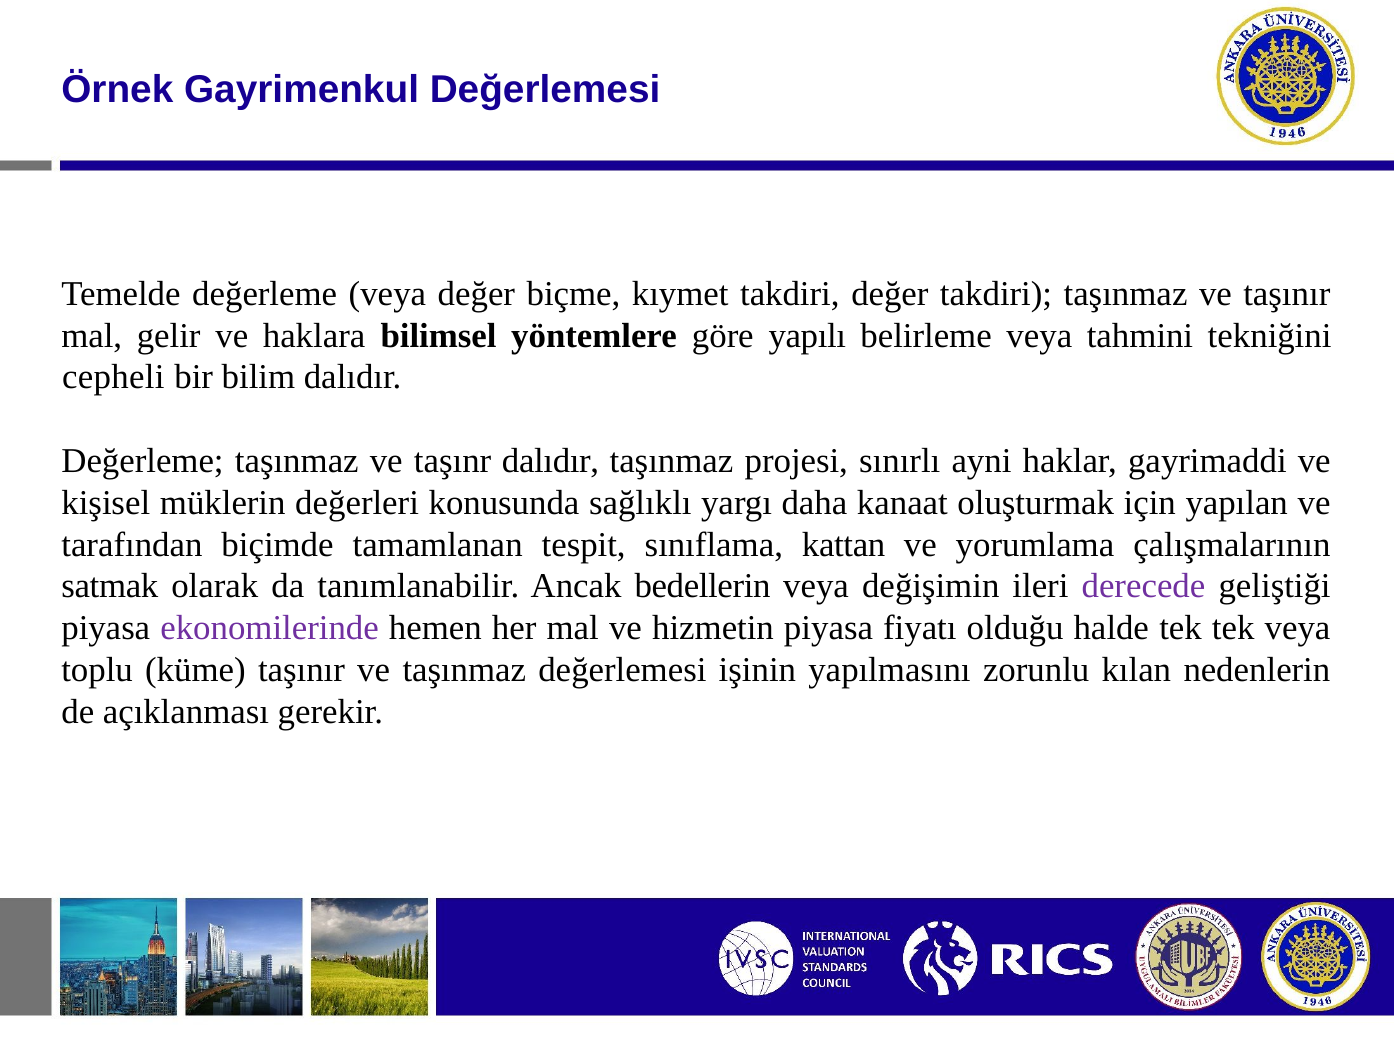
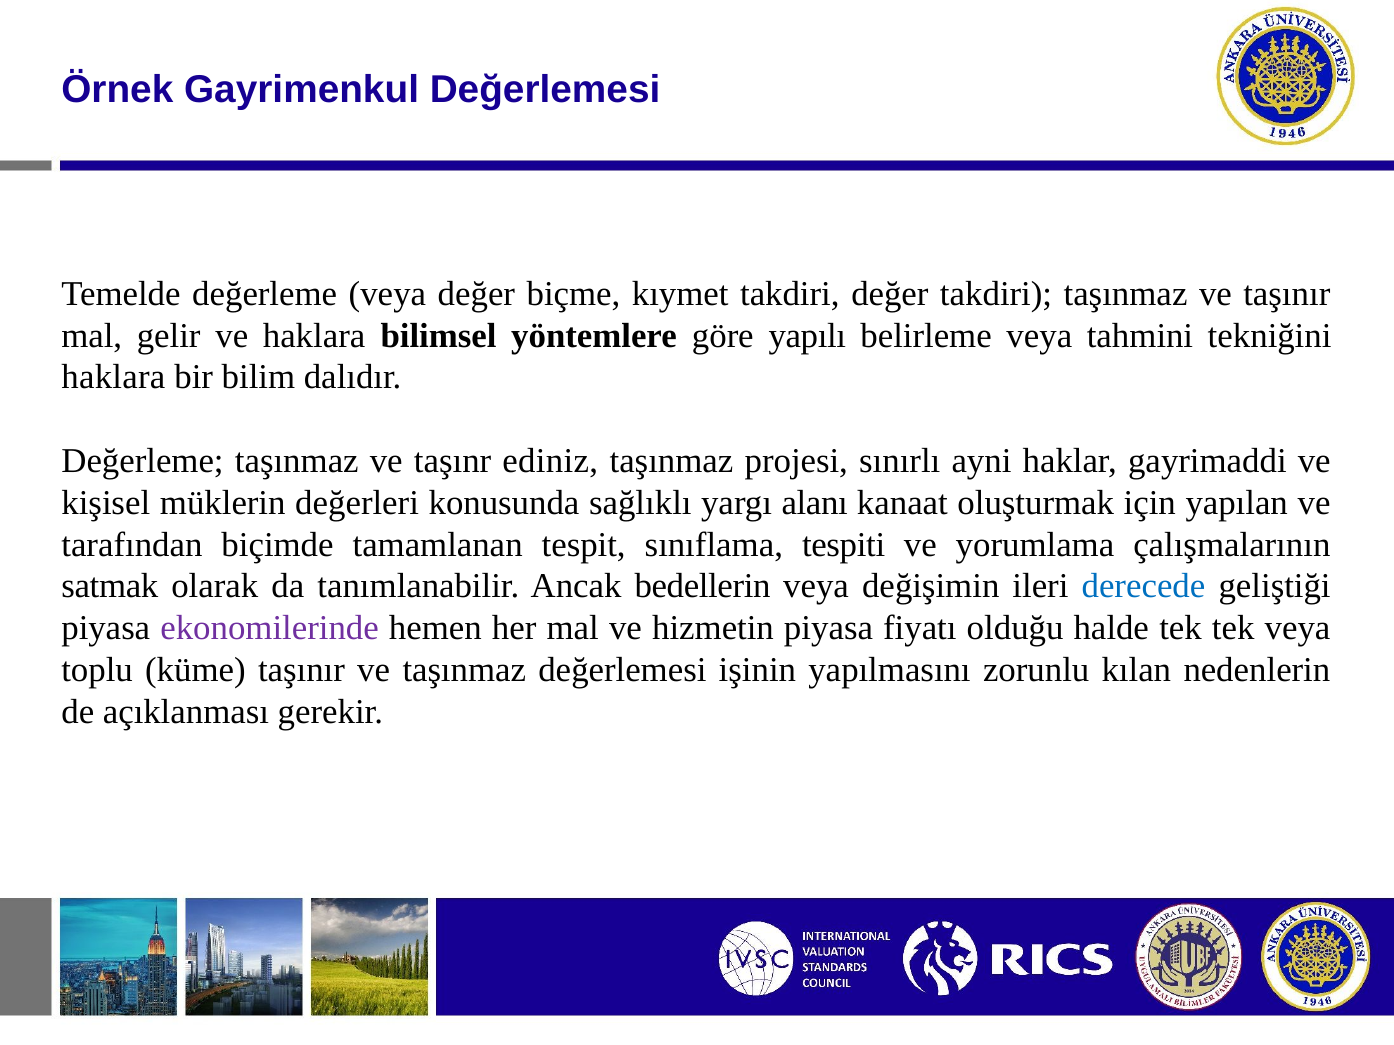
cepheli at (113, 378): cepheli -> haklara
taşınr dalıdır: dalıdır -> ediniz
daha: daha -> alanı
kattan: kattan -> tespiti
derecede colour: purple -> blue
